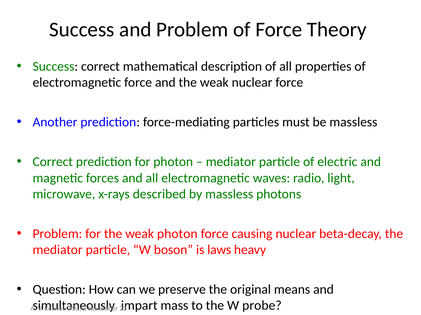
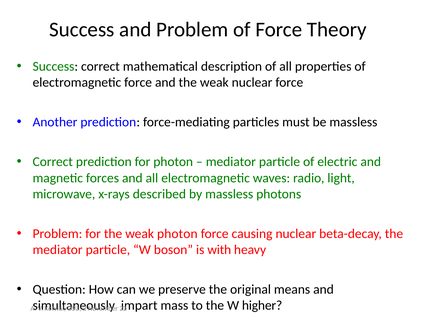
laws: laws -> with
probe: probe -> higher
